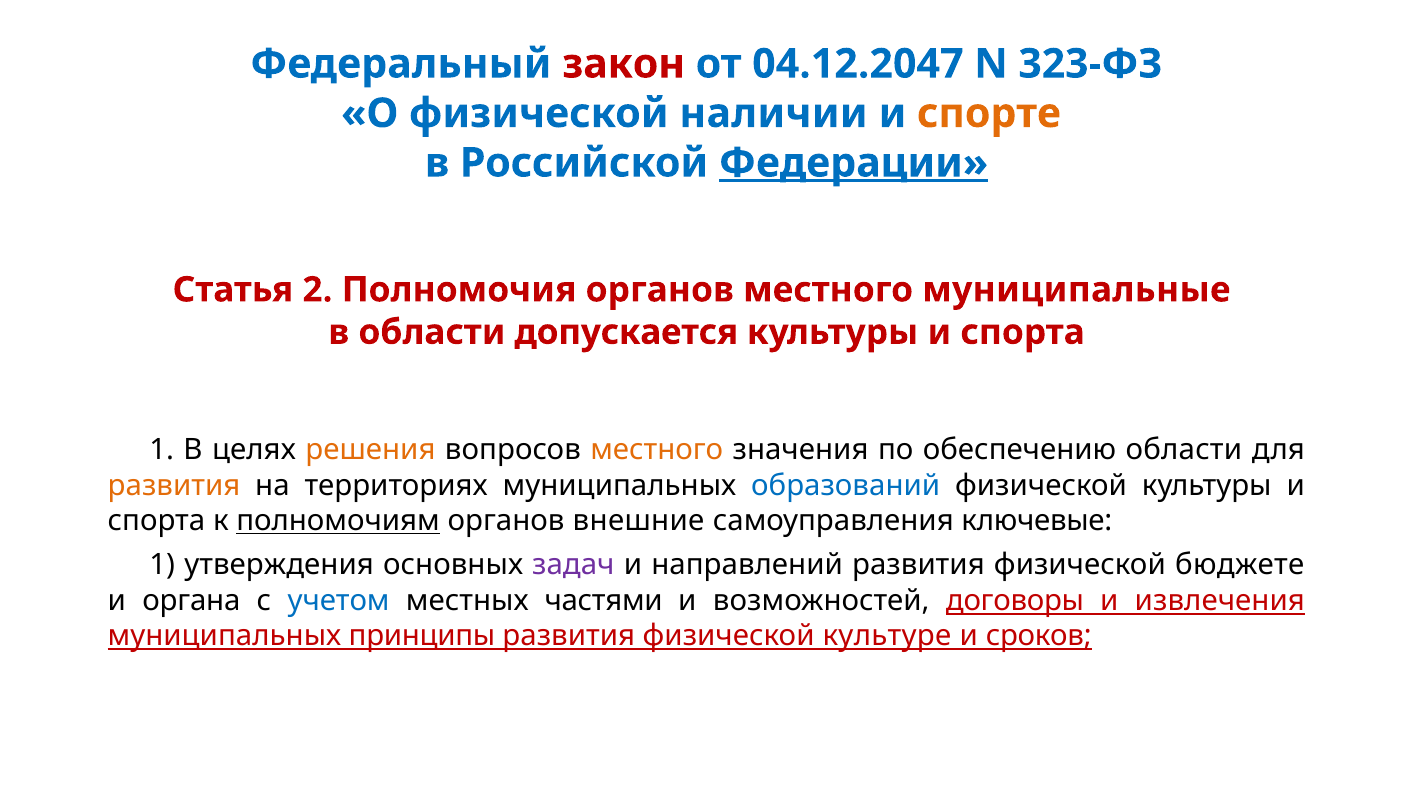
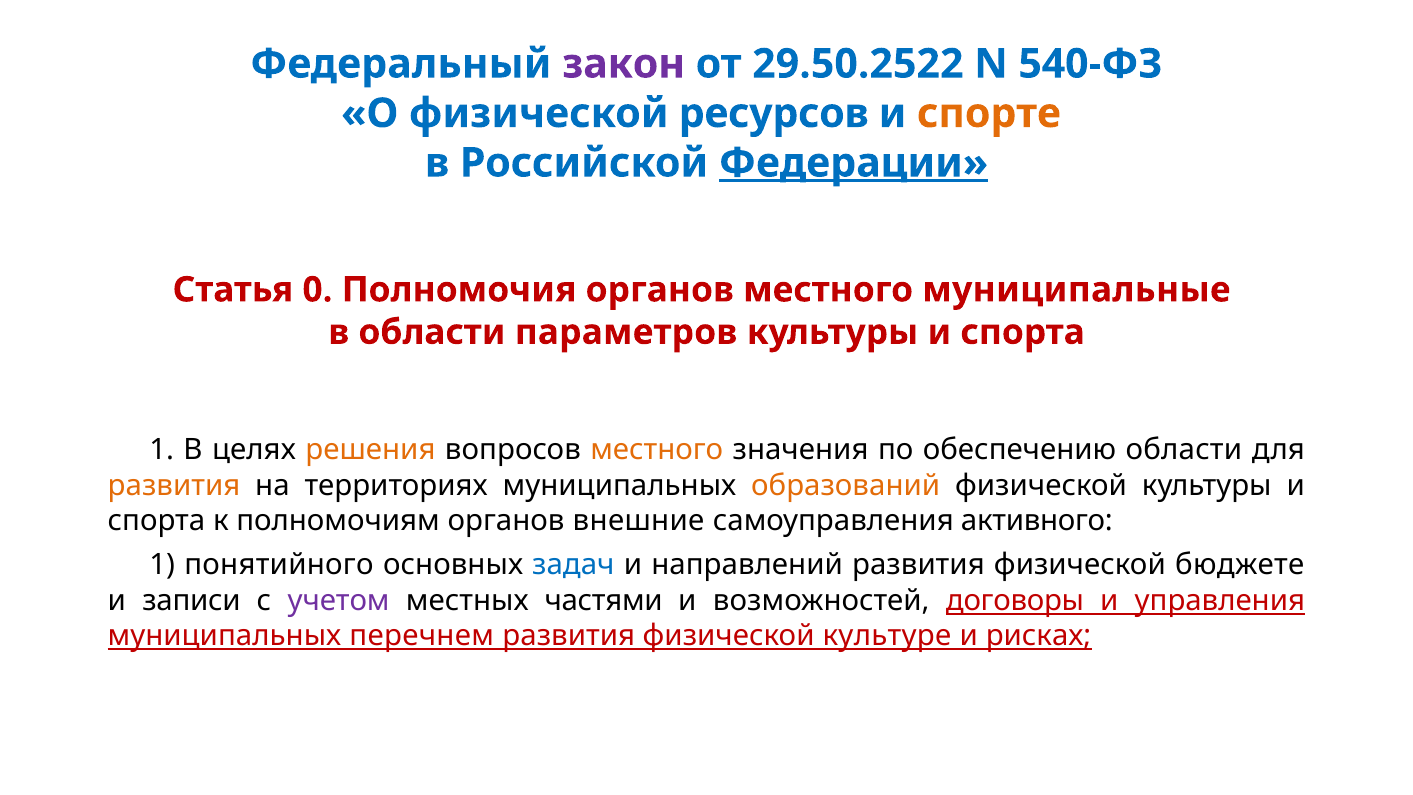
закон colour: red -> purple
04.12.2047: 04.12.2047 -> 29.50.2522
323-ФЗ: 323-ФЗ -> 540-ФЗ
наличии: наличии -> ресурсов
2: 2 -> 0
допускается: допускается -> параметров
образований colour: blue -> orange
полномочиям underline: present -> none
ключевые: ключевые -> активного
утверждения: утверждения -> понятийного
задач colour: purple -> blue
органа: органа -> записи
учетом colour: blue -> purple
извлечения: извлечения -> управления
принципы: принципы -> перечнем
сроков: сроков -> рисках
